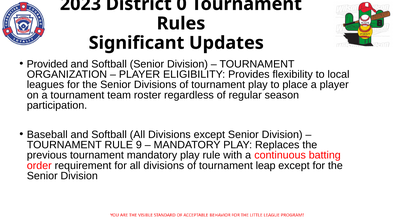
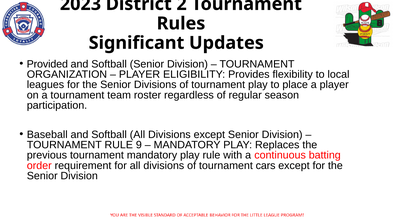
0: 0 -> 2
leap: leap -> cars
